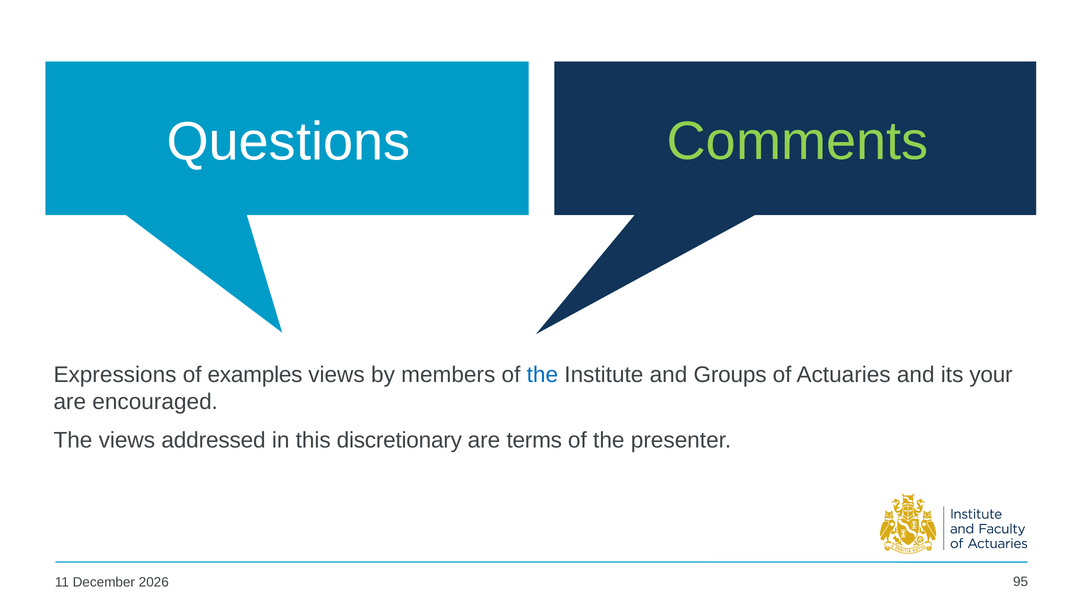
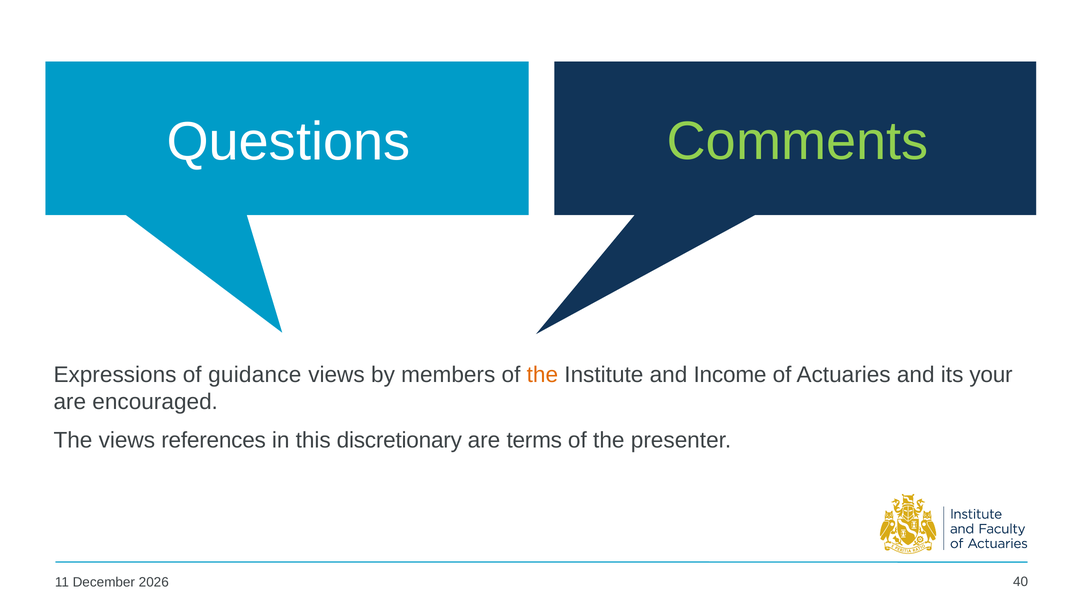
examples: examples -> guidance
the at (542, 375) colour: blue -> orange
Groups: Groups -> Income
addressed: addressed -> references
95: 95 -> 40
